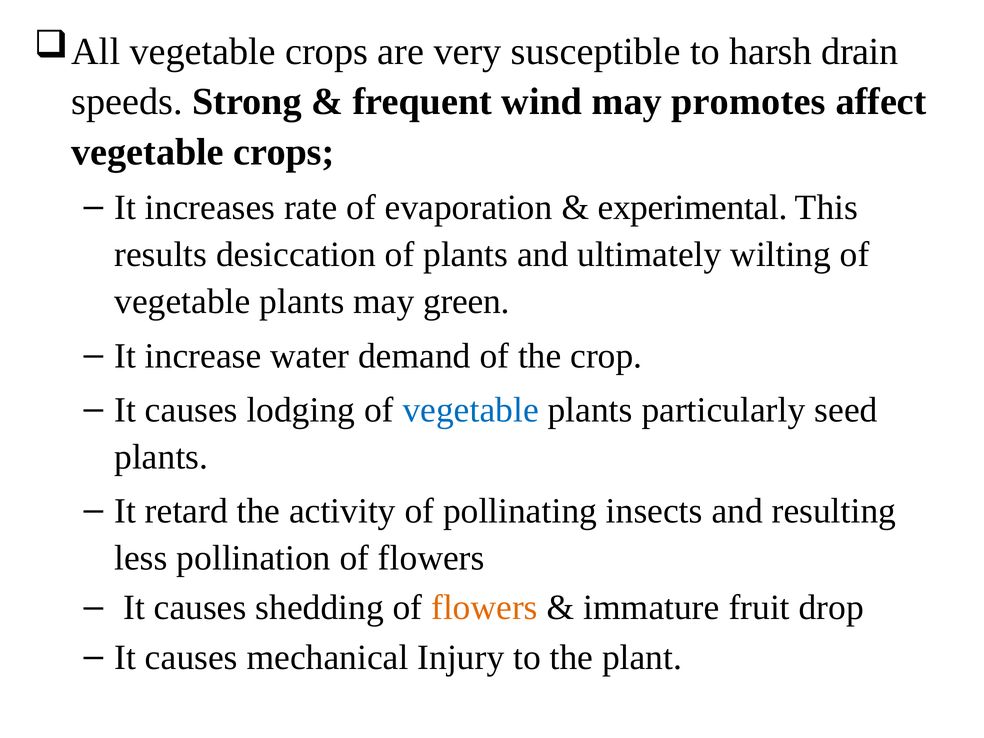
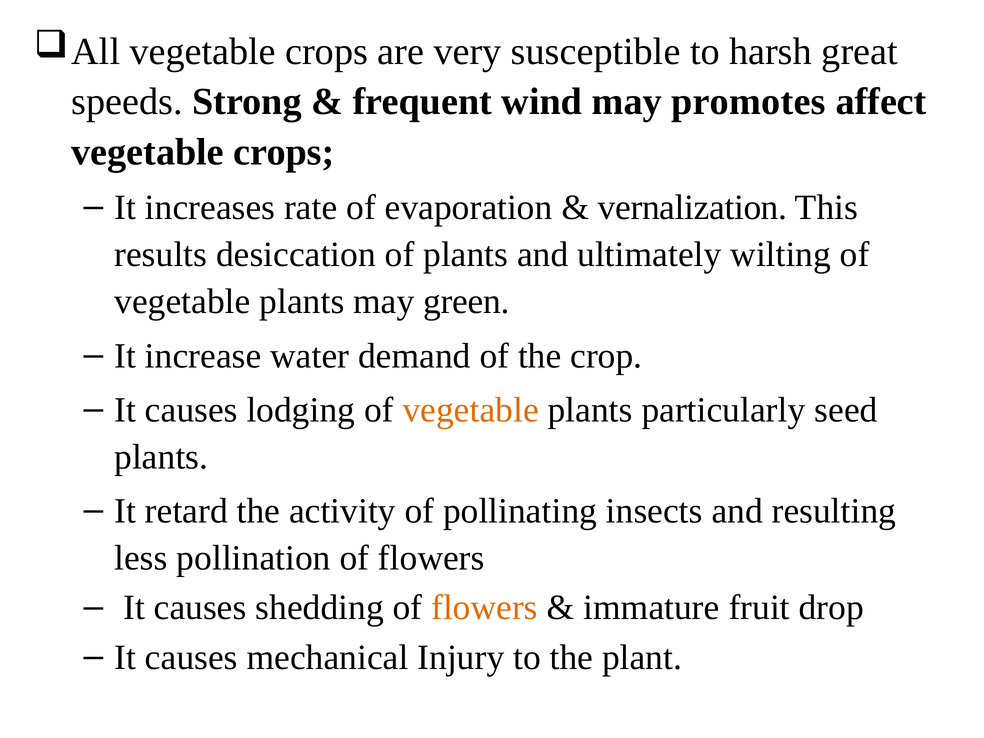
drain: drain -> great
experimental: experimental -> vernalization
vegetable at (471, 410) colour: blue -> orange
